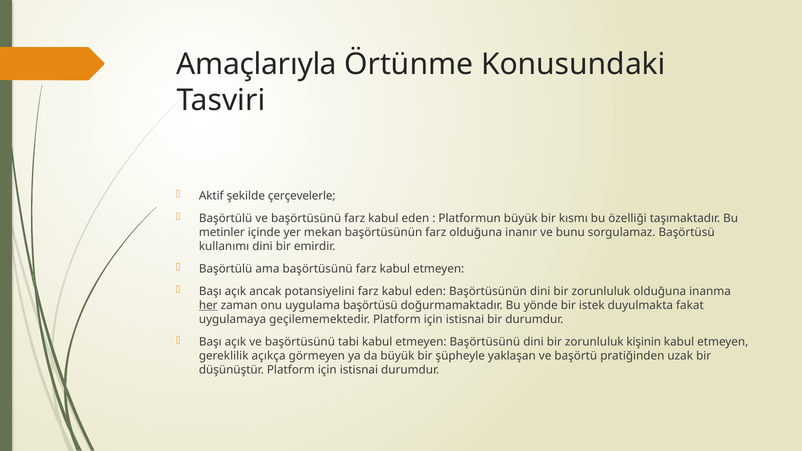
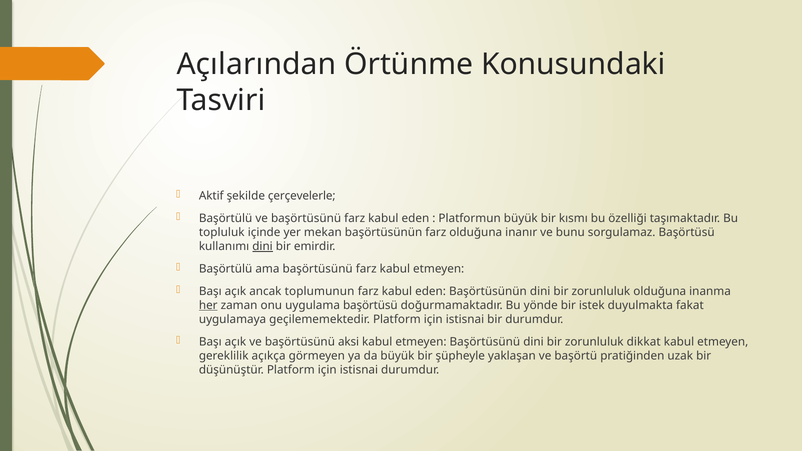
Amaçlarıyla: Amaçlarıyla -> Açılarından
metinler: metinler -> topluluk
dini at (263, 246) underline: none -> present
potansiyelini: potansiyelini -> toplumunun
tabi: tabi -> aksi
kişinin: kişinin -> dikkat
